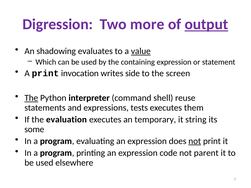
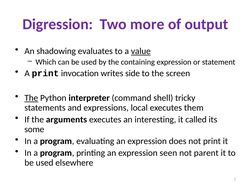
output underline: present -> none
reuse: reuse -> tricky
tests: tests -> local
evaluation: evaluation -> arguments
temporary: temporary -> interesting
string: string -> called
not at (195, 141) underline: present -> none
code: code -> seen
